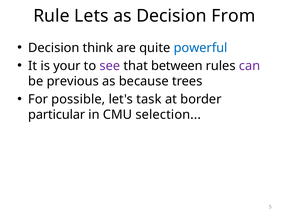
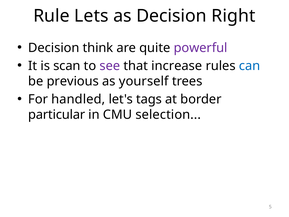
From: From -> Right
powerful colour: blue -> purple
your: your -> scan
between: between -> increase
can colour: purple -> blue
because: because -> yourself
possible: possible -> handled
task: task -> tags
